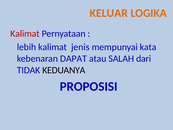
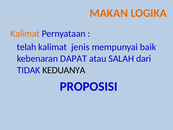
KELUAR: KELUAR -> MAKAN
Kalimat at (25, 34) colour: red -> orange
lebih: lebih -> telah
kata: kata -> baik
